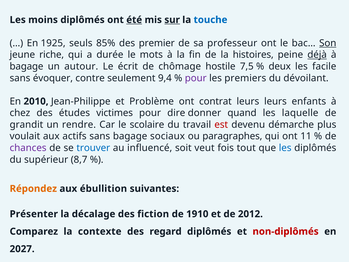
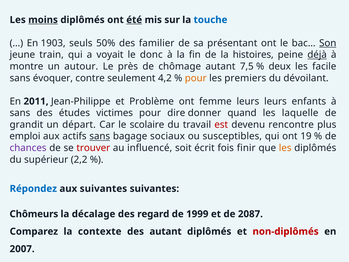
moins underline: none -> present
sur underline: present -> none
1925: 1925 -> 1903
85%: 85% -> 50%
premier: premier -> familier
professeur: professeur -> présentant
riche: riche -> train
durée: durée -> voyait
mots: mots -> donc
bagage at (27, 66): bagage -> montre
écrit: écrit -> près
chômage hostile: hostile -> autant
9,4: 9,4 -> 4,2
pour at (196, 78) colour: purple -> orange
2010: 2010 -> 2011
contrat: contrat -> femme
chez at (20, 113): chez -> sans
rendre: rendre -> départ
démarche: démarche -> rencontre
voulait: voulait -> emploi
sans at (100, 136) underline: none -> present
paragraphes: paragraphes -> susceptibles
11: 11 -> 19
trouver colour: blue -> red
veut: veut -> écrit
tout: tout -> finir
les at (285, 148) colour: blue -> orange
8,7: 8,7 -> 2,2
Répondez colour: orange -> blue
aux ébullition: ébullition -> suivantes
Présenter: Présenter -> Chômeurs
fiction: fiction -> regard
1910: 1910 -> 1999
2012: 2012 -> 2087
des regard: regard -> autant
2027: 2027 -> 2007
